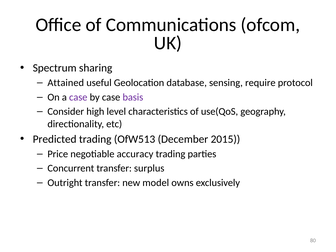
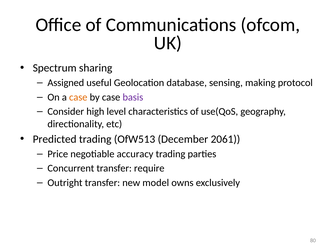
Attained: Attained -> Assigned
require: require -> making
case at (78, 97) colour: purple -> orange
2015: 2015 -> 2061
surplus: surplus -> require
